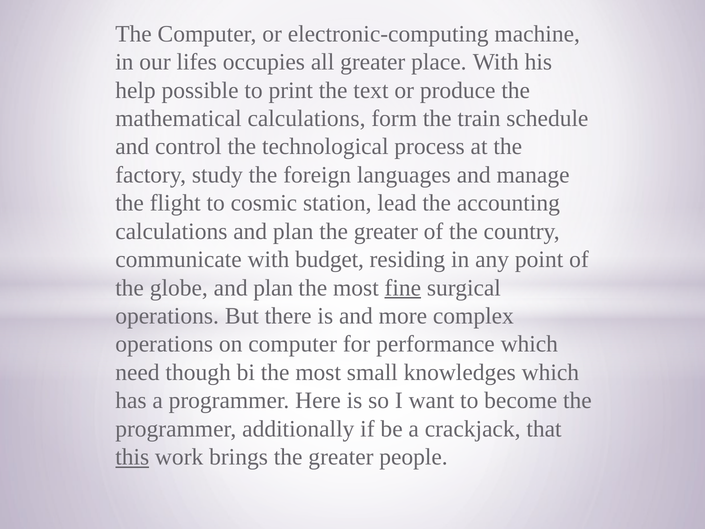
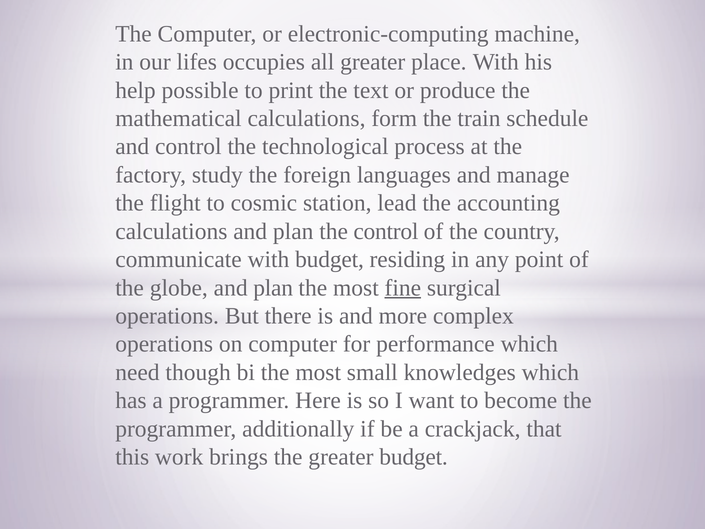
plan the greater: greater -> control
this underline: present -> none
greater people: people -> budget
